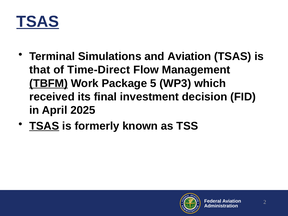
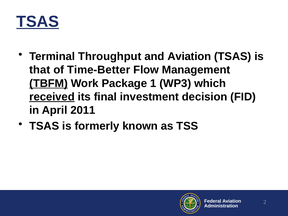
Simulations: Simulations -> Throughput
Time-Direct: Time-Direct -> Time-Better
5: 5 -> 1
received underline: none -> present
2025: 2025 -> 2011
TSAS at (44, 126) underline: present -> none
